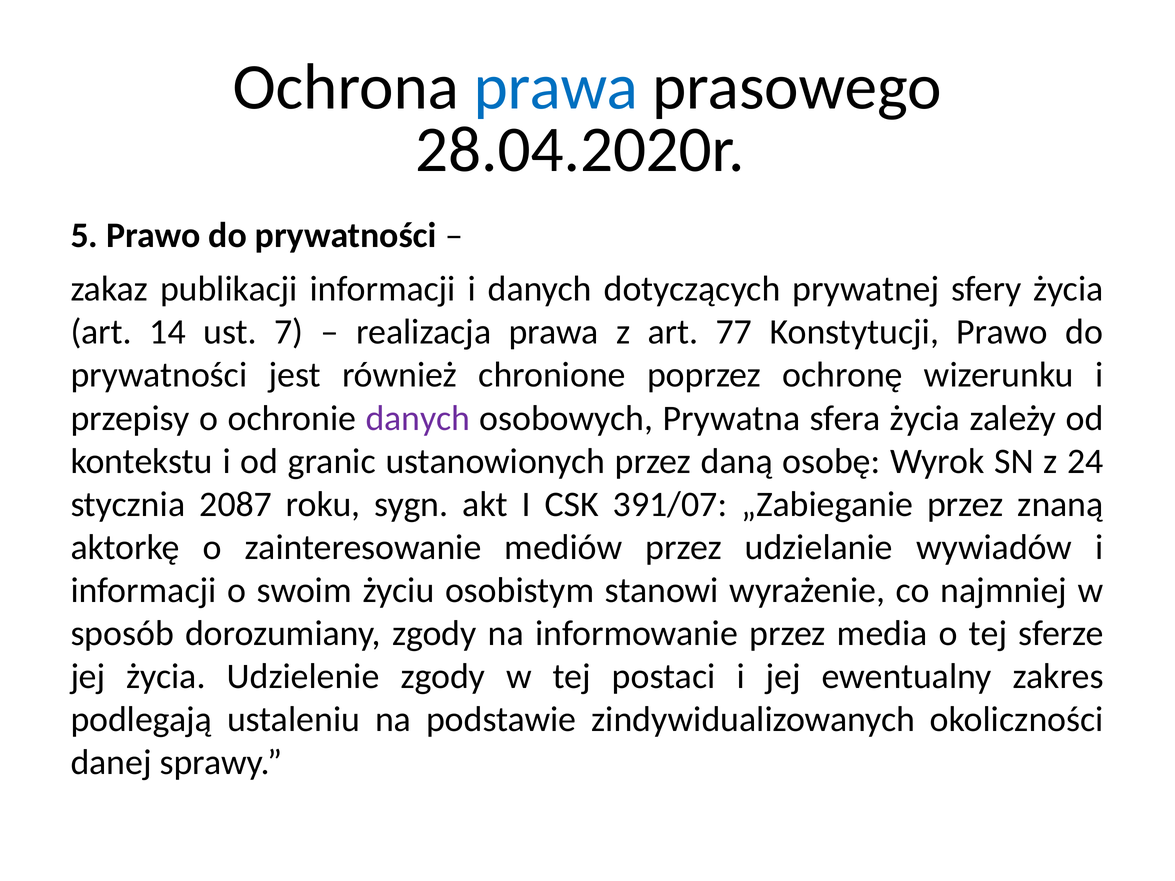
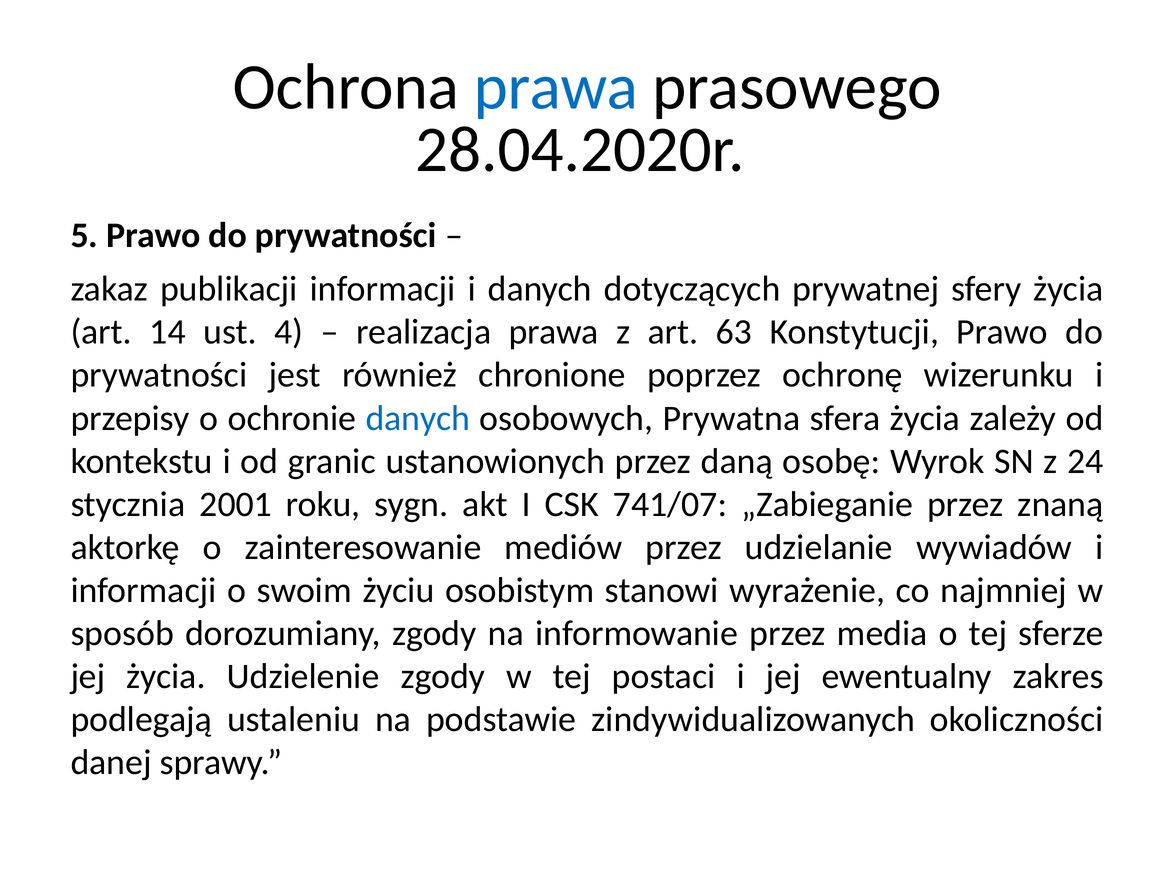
7: 7 -> 4
77: 77 -> 63
danych at (418, 418) colour: purple -> blue
2087: 2087 -> 2001
391/07: 391/07 -> 741/07
